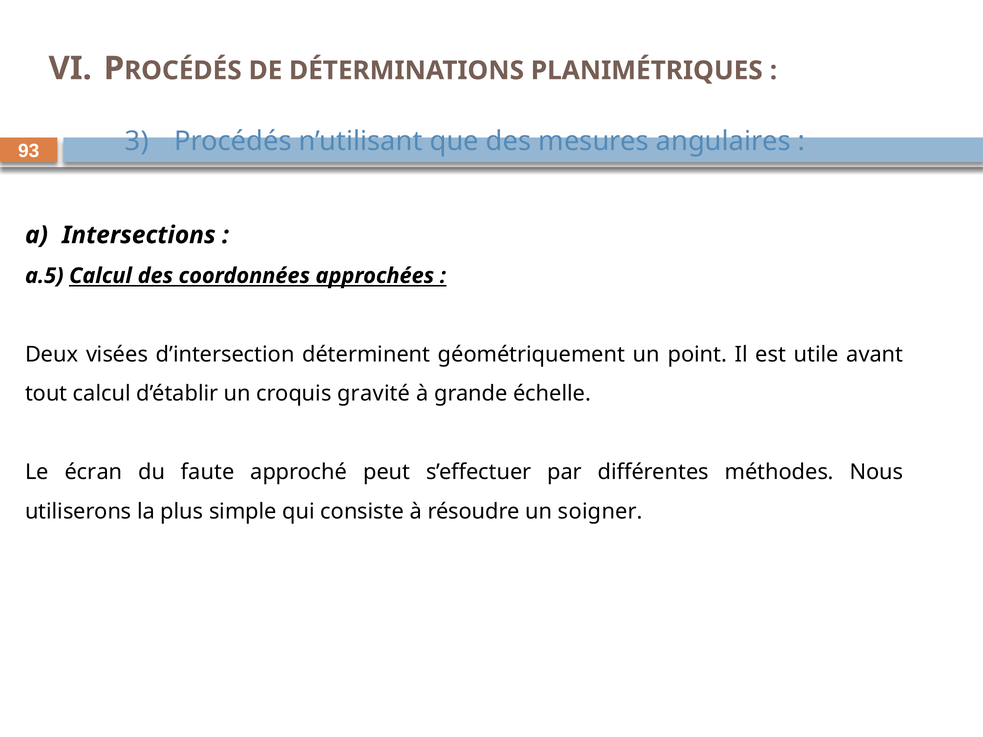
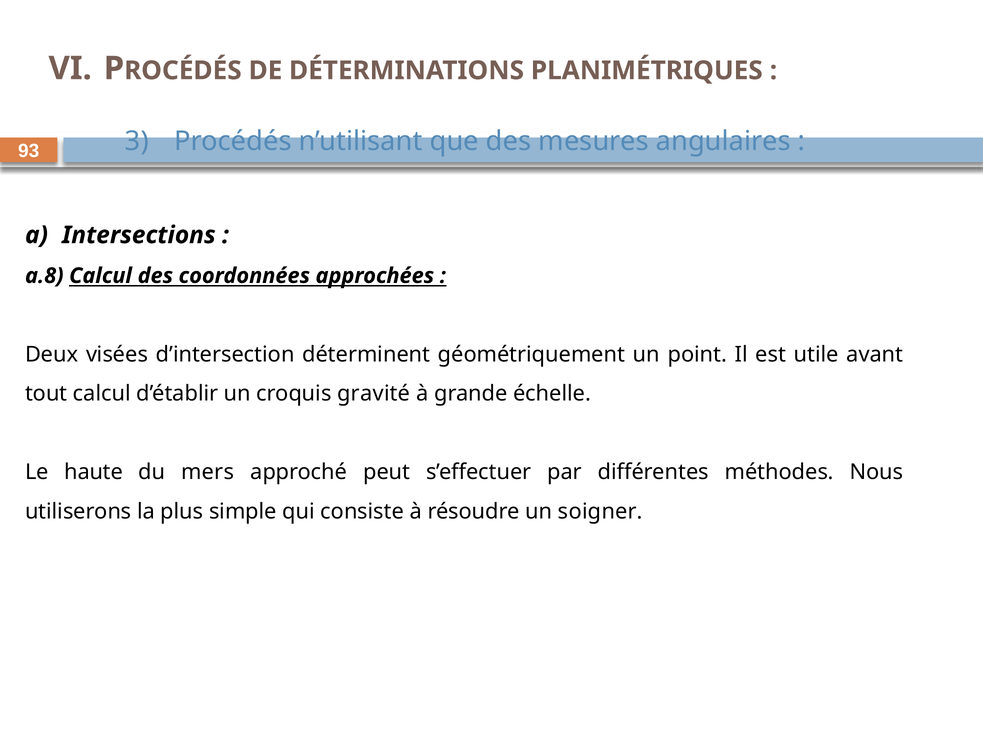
a.5: a.5 -> a.8
écran: écran -> haute
faute: faute -> mers
